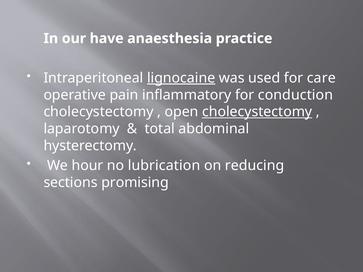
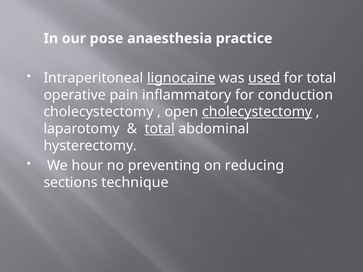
have: have -> pose
used underline: none -> present
for care: care -> total
total at (160, 129) underline: none -> present
lubrication: lubrication -> preventing
promising: promising -> technique
